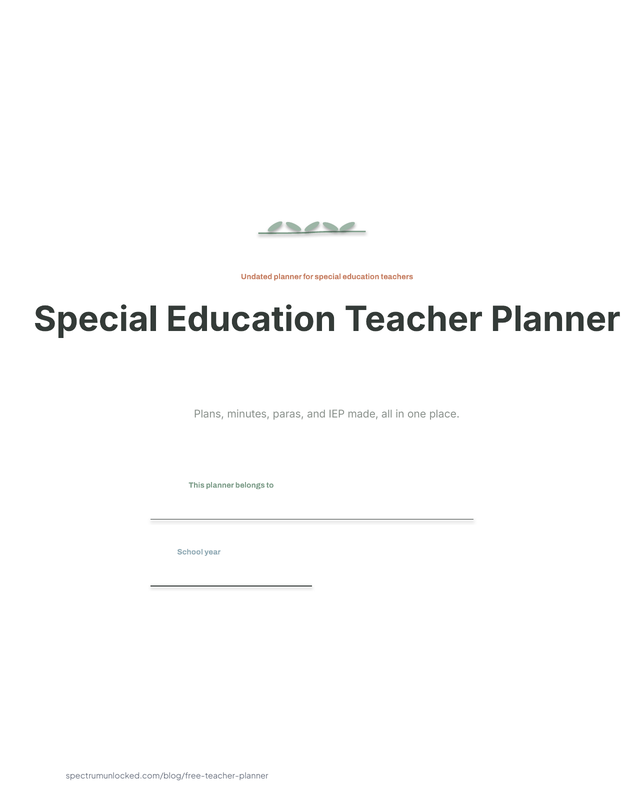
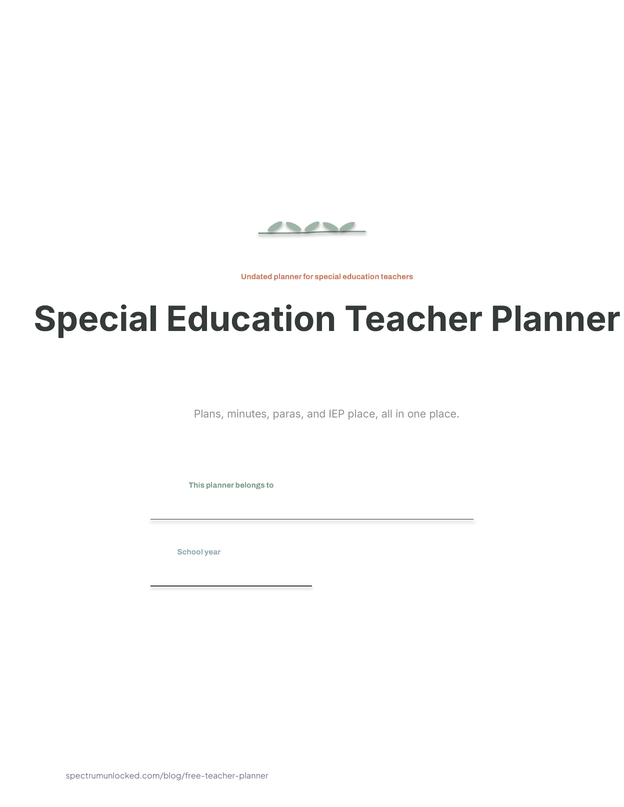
IEP made: made -> place
